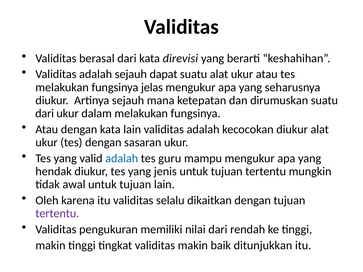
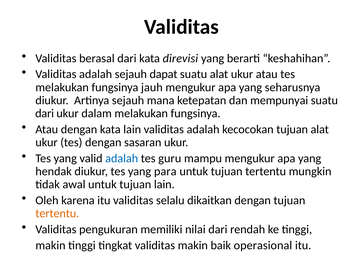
jelas: jelas -> jauh
dirumuskan: dirumuskan -> mempunyai
kecocokan diukur: diukur -> tujuan
jenis: jenis -> para
tertentu at (57, 214) colour: purple -> orange
ditunjukkan: ditunjukkan -> operasional
